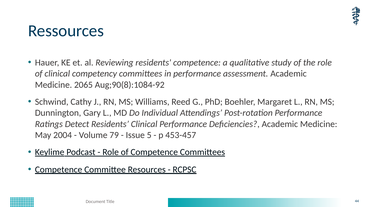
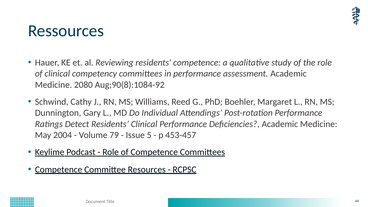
2065: 2065 -> 2080
